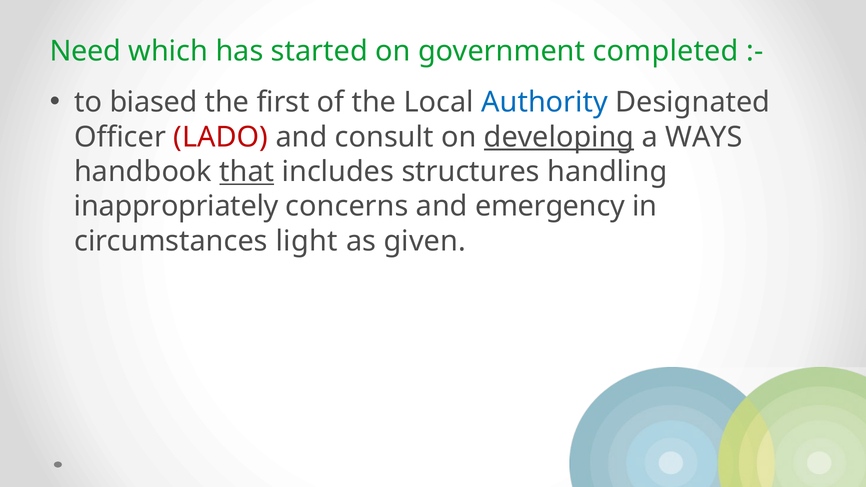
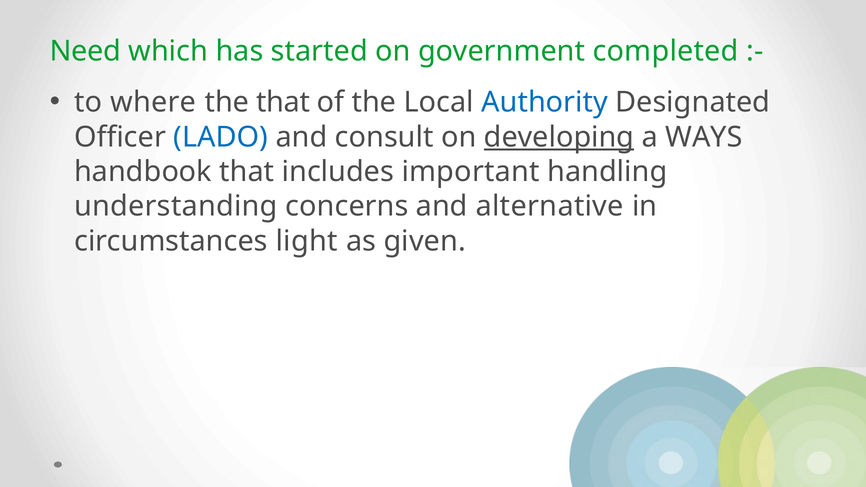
biased: biased -> where
the first: first -> that
LADO colour: red -> blue
that at (247, 172) underline: present -> none
structures: structures -> important
inappropriately: inappropriately -> understanding
emergency: emergency -> alternative
